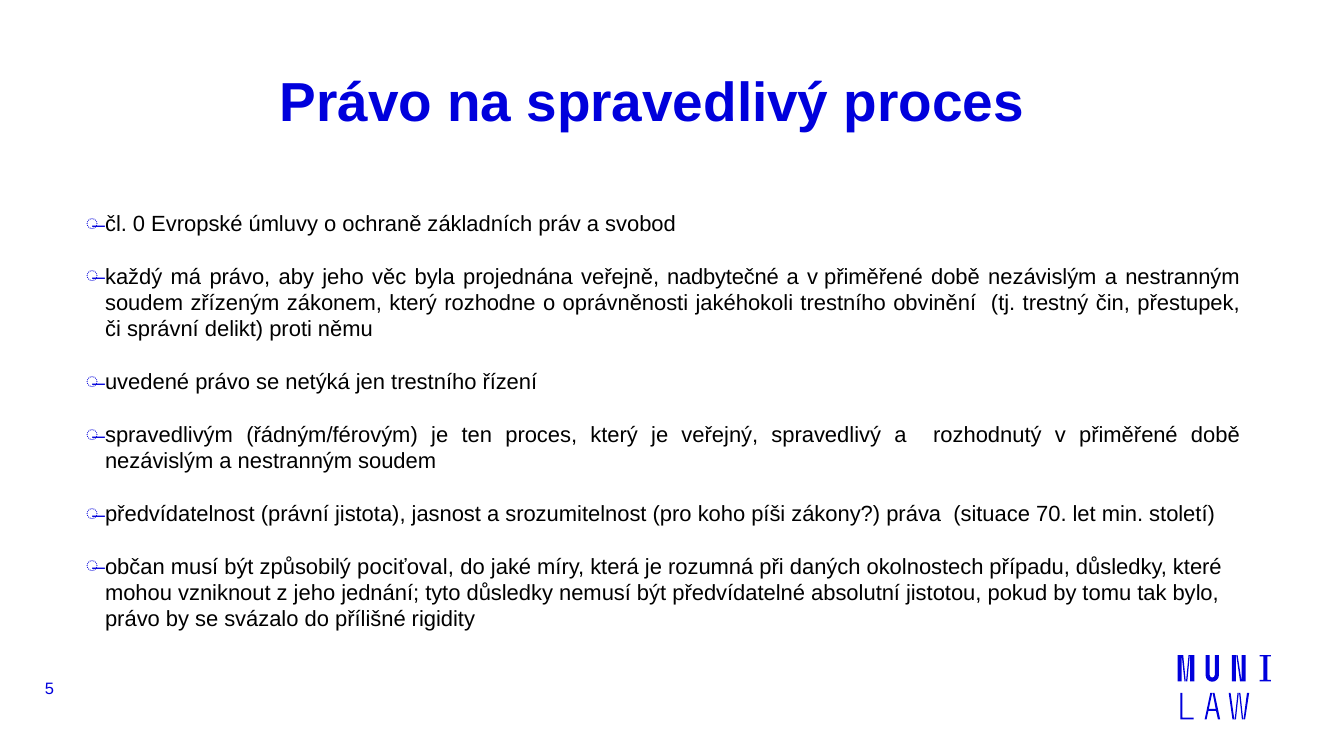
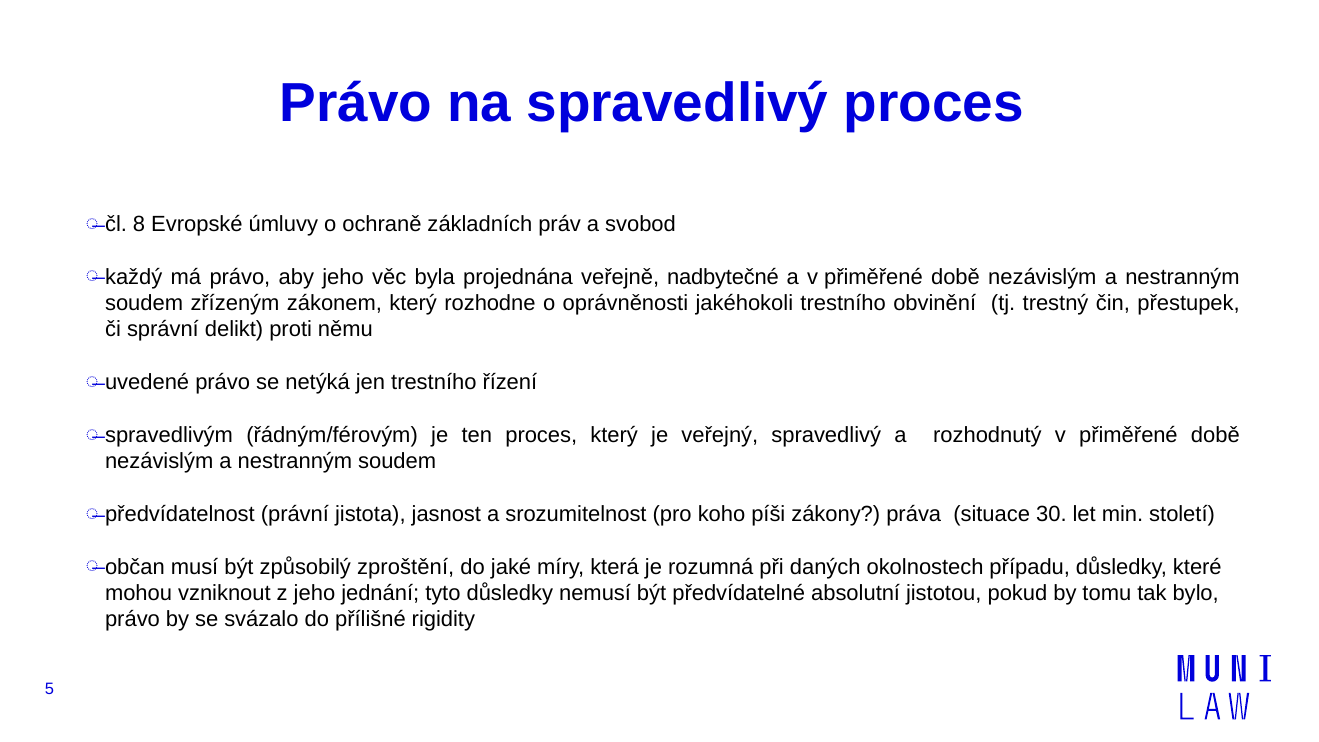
0: 0 -> 8
70: 70 -> 30
pociťoval: pociťoval -> zproštění
